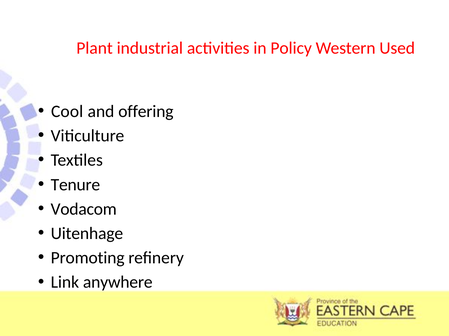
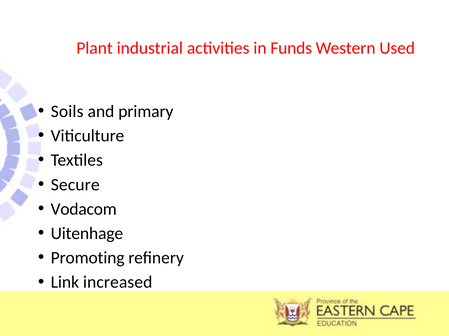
Policy: Policy -> Funds
Cool: Cool -> Soils
offering: offering -> primary
Tenure: Tenure -> Secure
anywhere: anywhere -> increased
